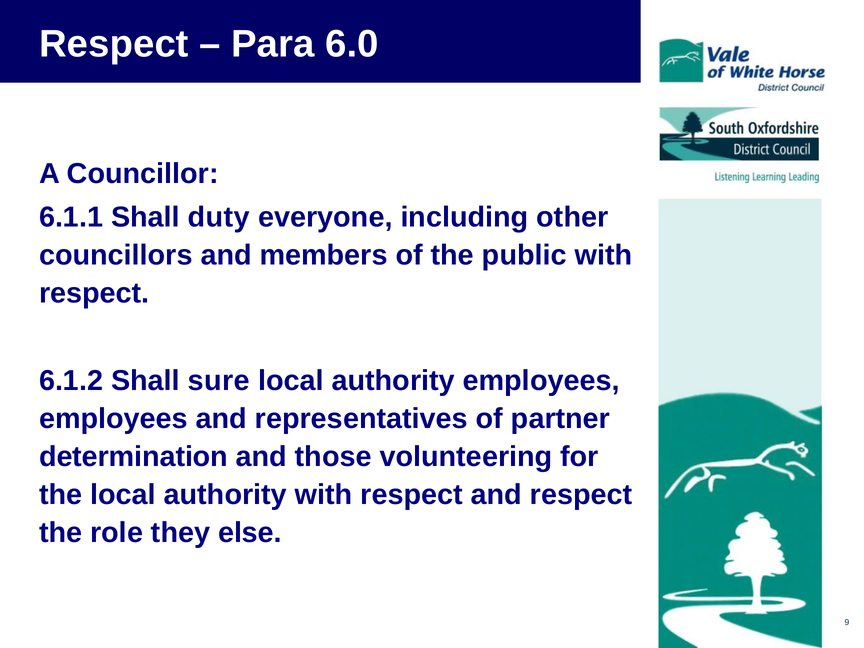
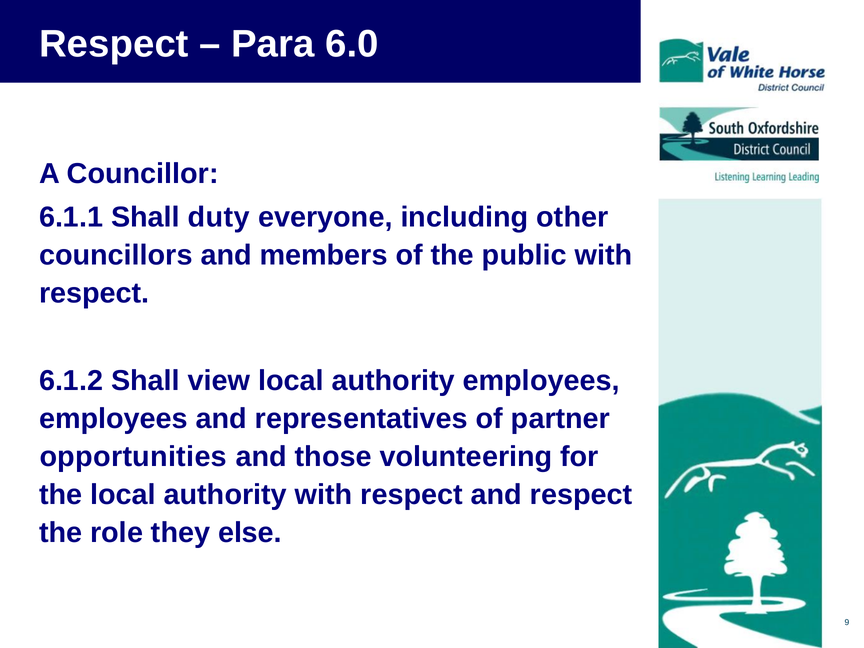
sure: sure -> view
determination: determination -> opportunities
